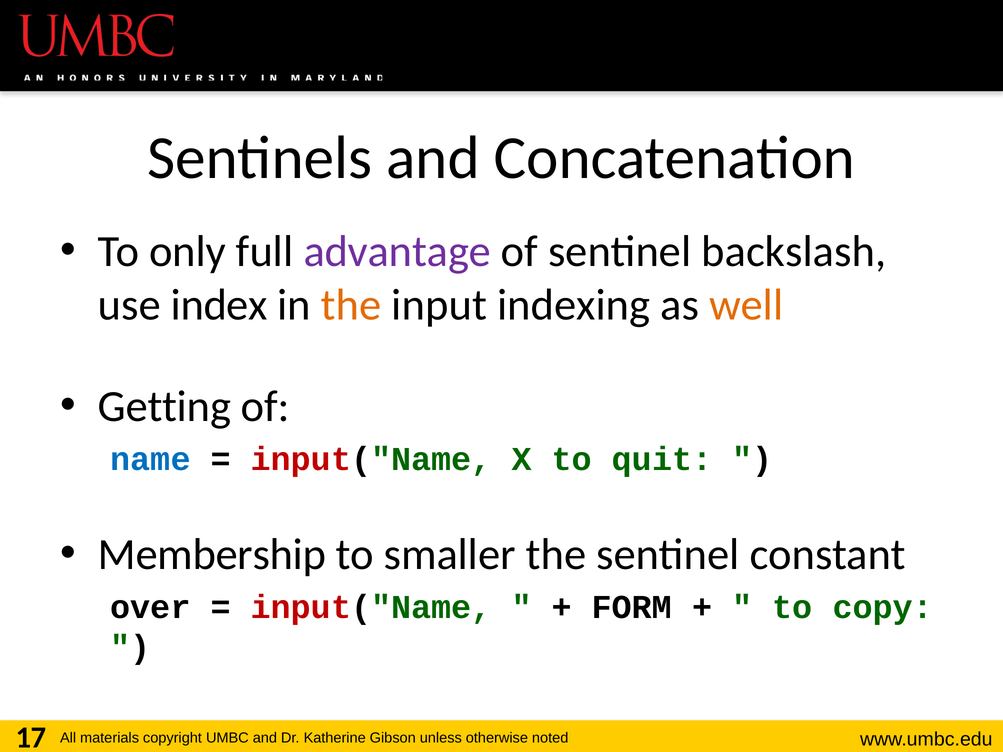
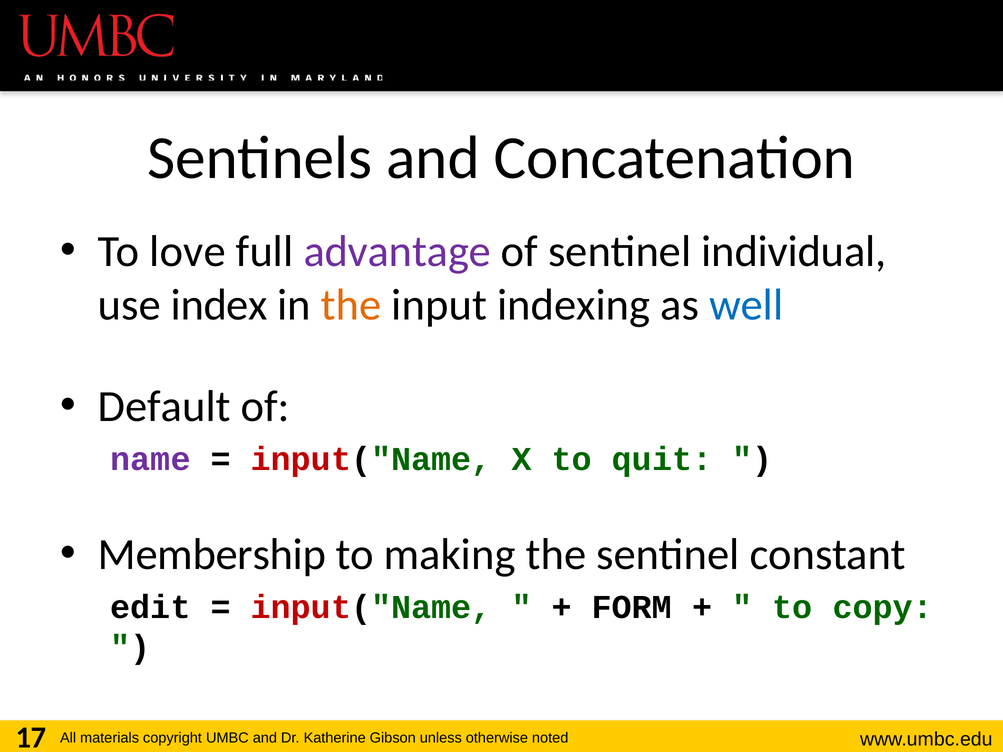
only: only -> love
backslash: backslash -> individual
well colour: orange -> blue
Getting: Getting -> Default
name colour: blue -> purple
smaller: smaller -> making
over: over -> edit
